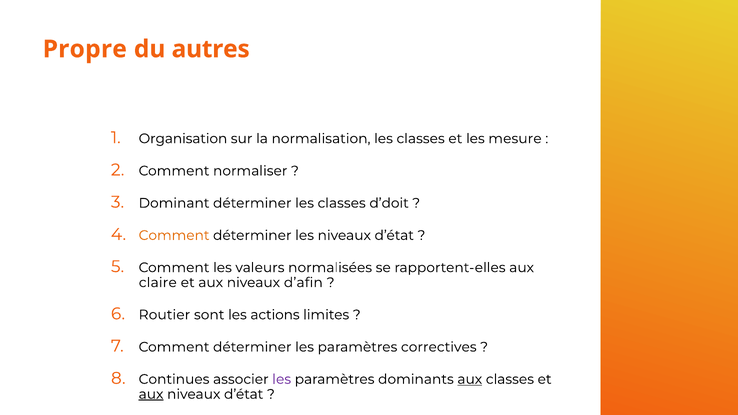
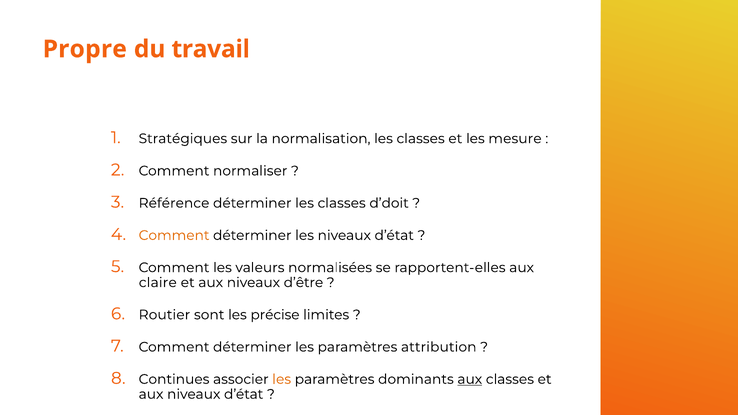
autres: autres -> travail
Organisation: Organisation -> Stratégiques
Dominant: Dominant -> Référence
d’afin: d’afin -> d’être
actions: actions -> précise
correctives: correctives -> attribution
les at (282, 379) colour: purple -> orange
aux at (151, 394) underline: present -> none
